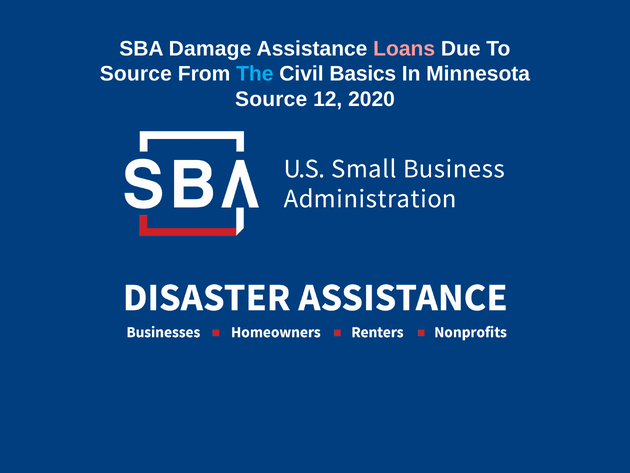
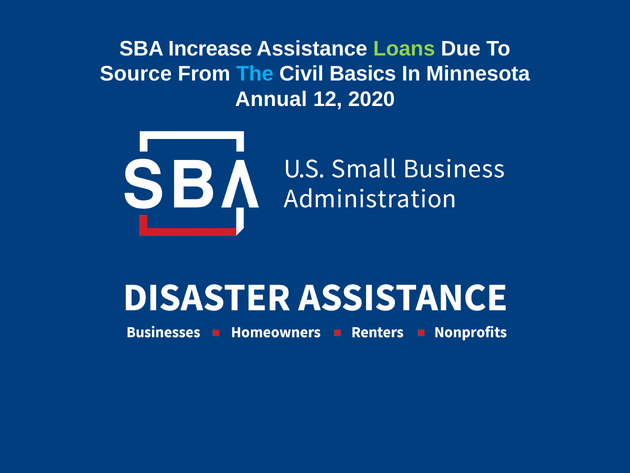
Damage: Damage -> Increase
Loans colour: pink -> light green
Source at (271, 99): Source -> Annual
